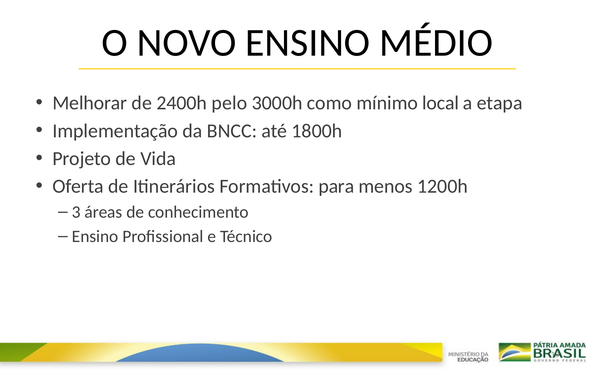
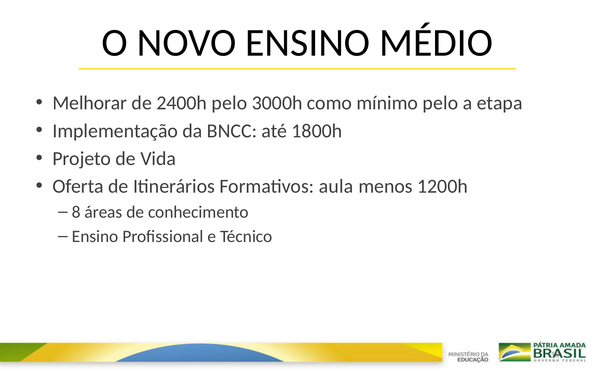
mínimo local: local -> pelo
para: para -> aula
3: 3 -> 8
